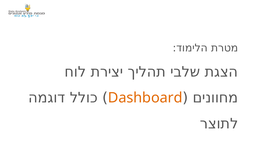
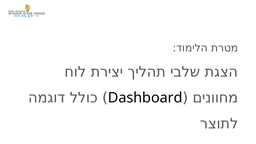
Dashboard colour: orange -> black
